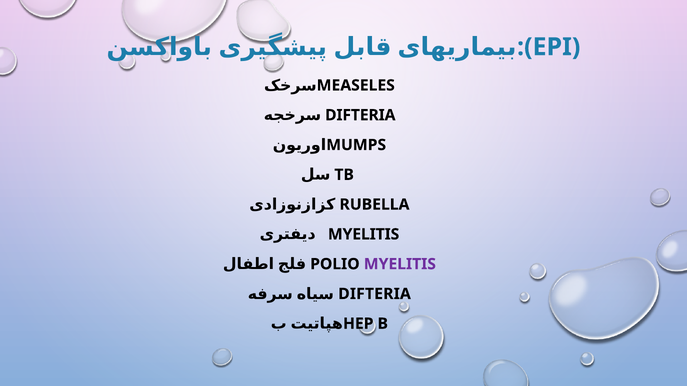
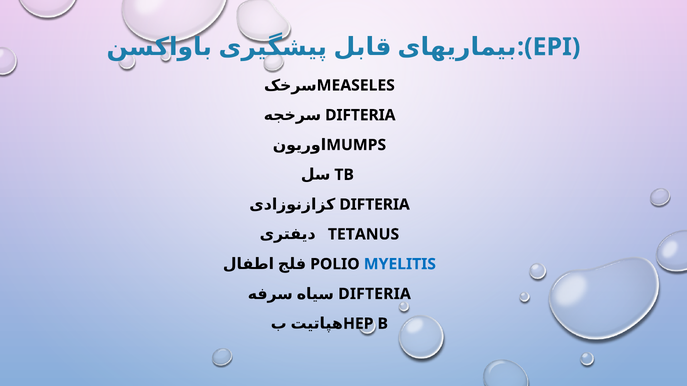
RUBELLA at (374, 205): RUBELLA -> DIFTERIA
MYELITIS at (364, 235): MYELITIS -> TETANUS
MYELITIS at (400, 264) colour: purple -> blue
